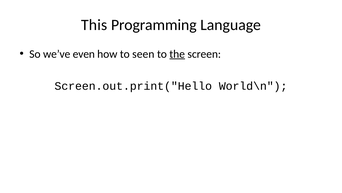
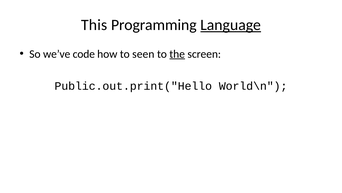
Language underline: none -> present
even: even -> code
Screen.out.print("Hello: Screen.out.print("Hello -> Public.out.print("Hello
